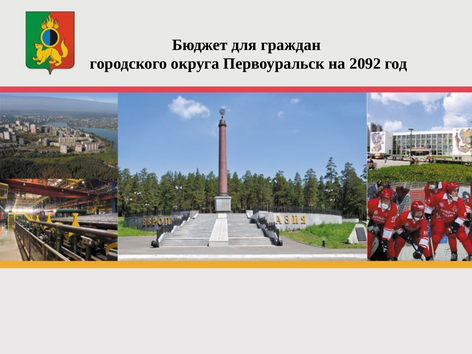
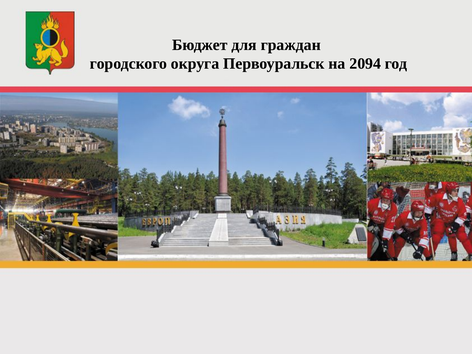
2092: 2092 -> 2094
